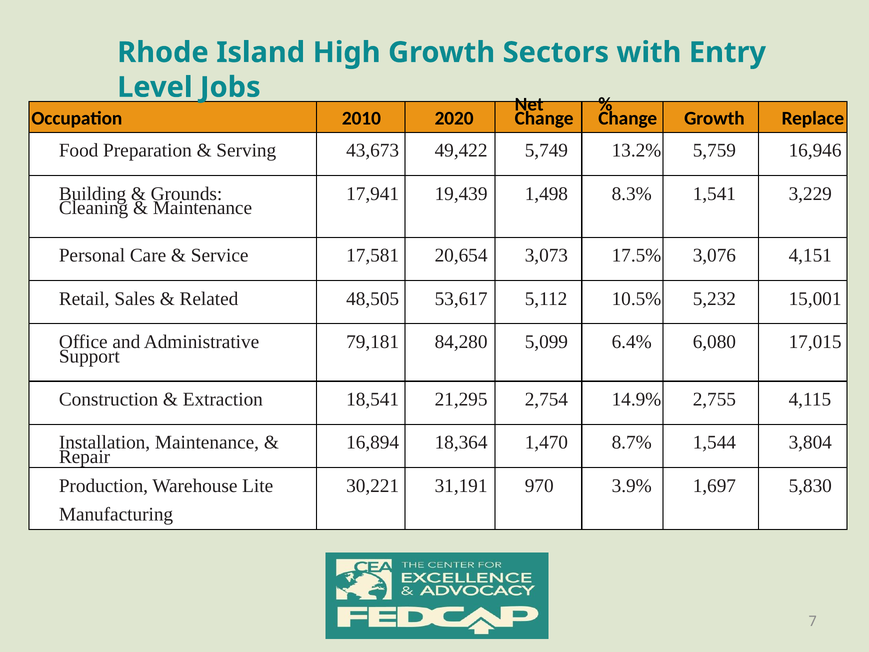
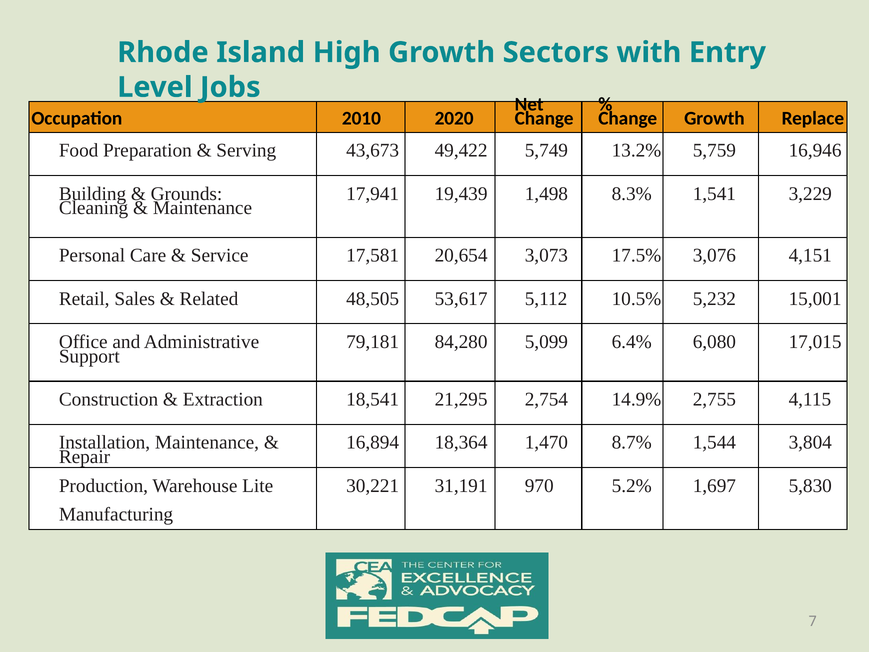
3.9%: 3.9% -> 5.2%
